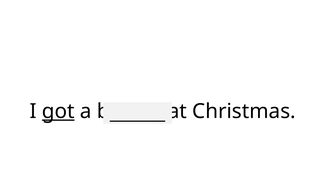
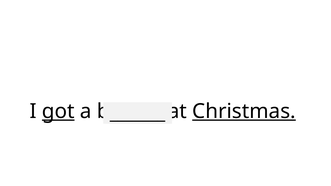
Christmas underline: none -> present
